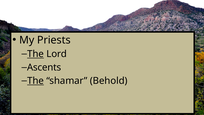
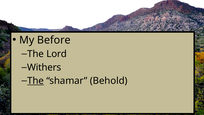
Priests: Priests -> Before
The at (36, 54) underline: present -> none
Ascents: Ascents -> Withers
